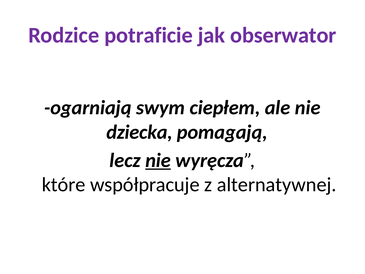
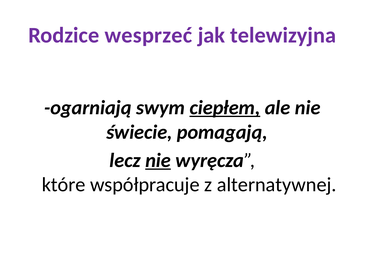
potraficie: potraficie -> wesprzeć
obserwator: obserwator -> telewizyjna
ciepłem underline: none -> present
dziecka: dziecka -> świecie
